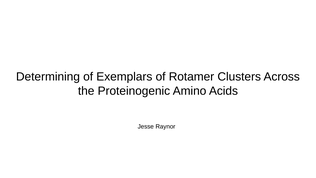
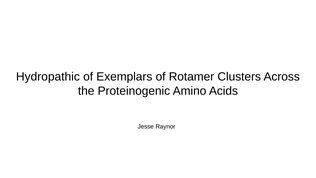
Determining: Determining -> Hydropathic
